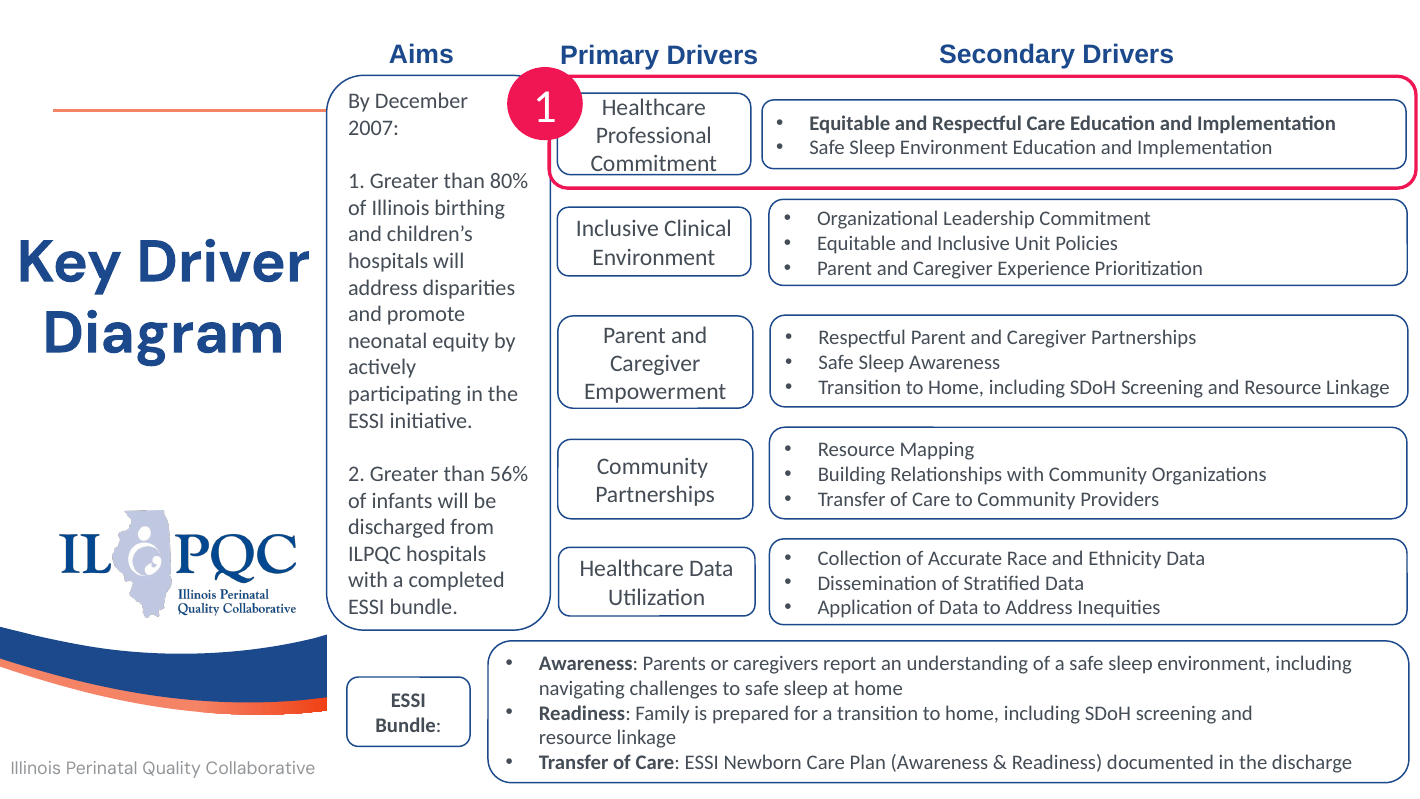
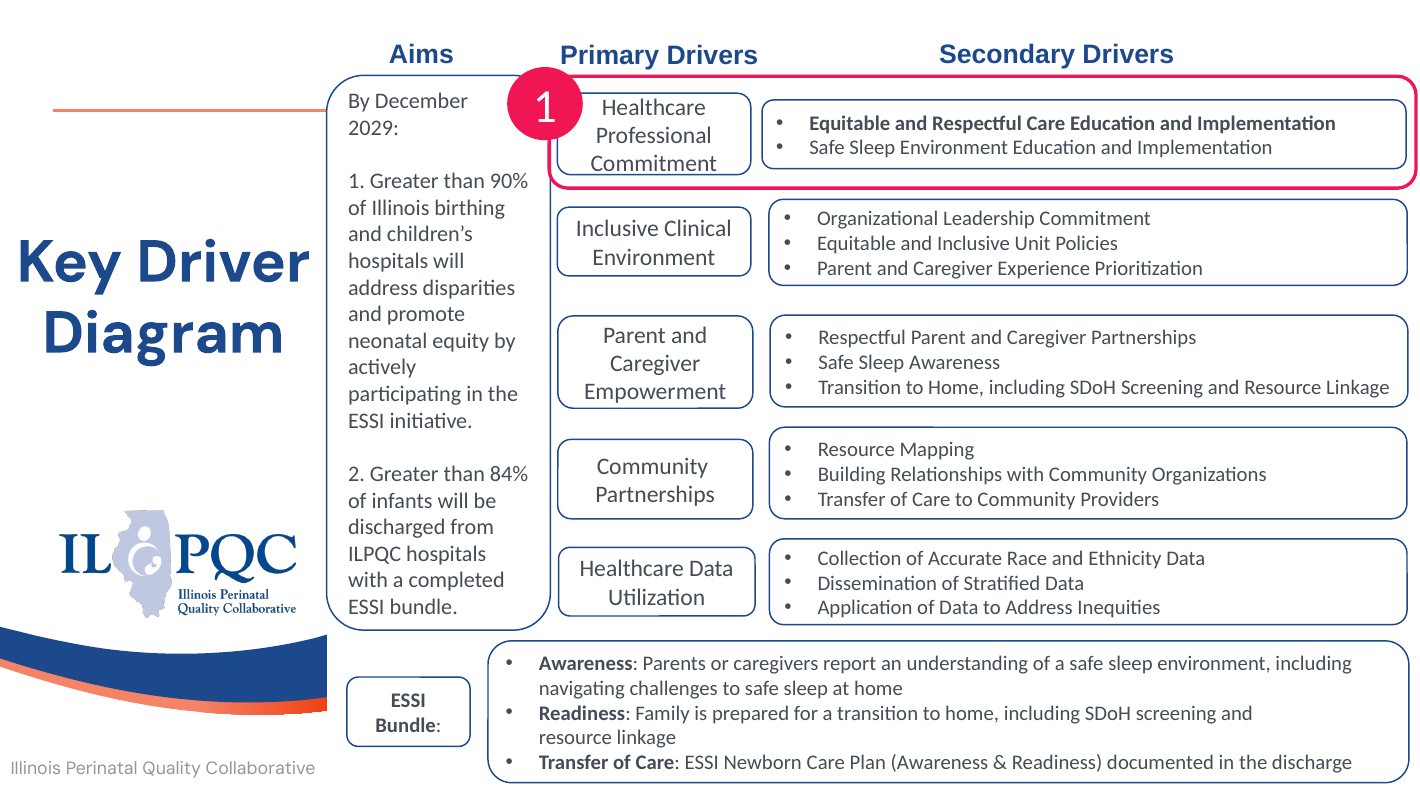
2007: 2007 -> 2029
80%: 80% -> 90%
56%: 56% -> 84%
